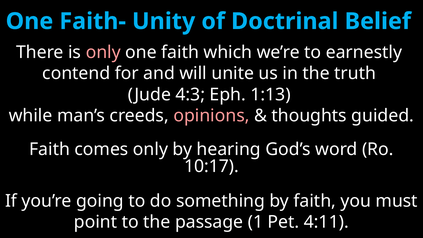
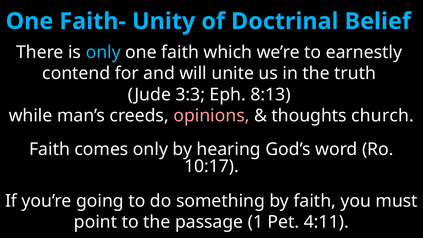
only at (103, 52) colour: pink -> light blue
4:3: 4:3 -> 3:3
1:13: 1:13 -> 8:13
guided: guided -> church
